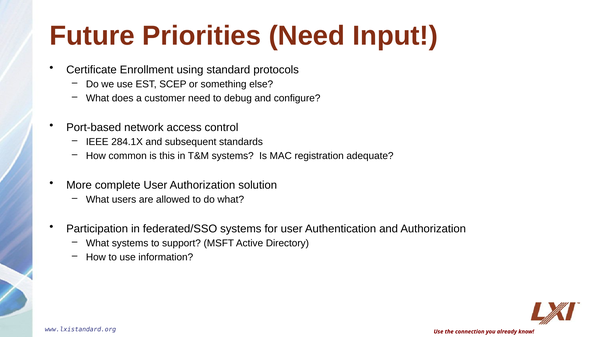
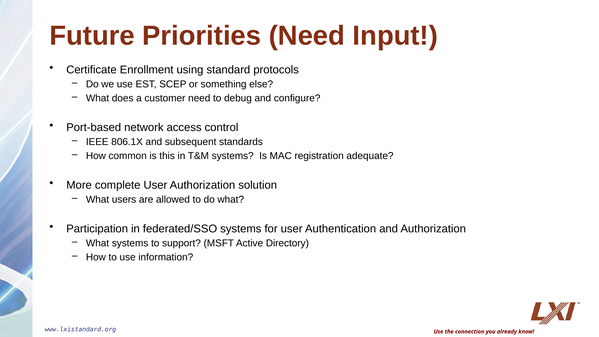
284.1X: 284.1X -> 806.1X
